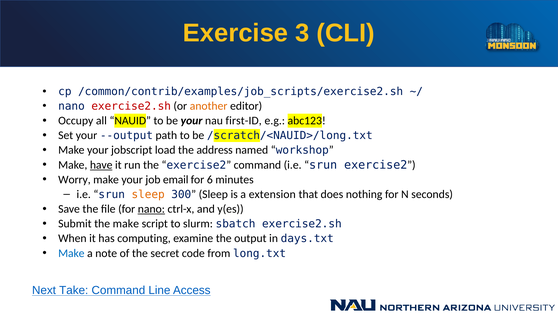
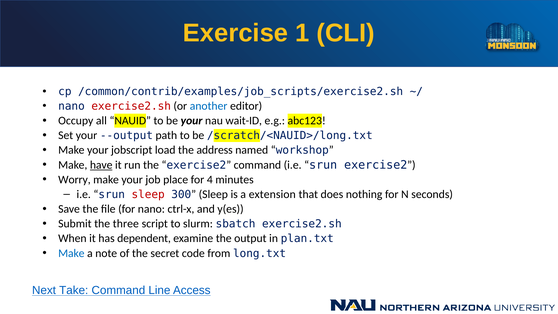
3: 3 -> 1
another colour: orange -> blue
first-ID: first-ID -> wait-ID
email: email -> place
6: 6 -> 4
sleep at (148, 194) colour: orange -> red
nano at (151, 209) underline: present -> none
the make: make -> three
computing: computing -> dependent
days.txt: days.txt -> plan.txt
